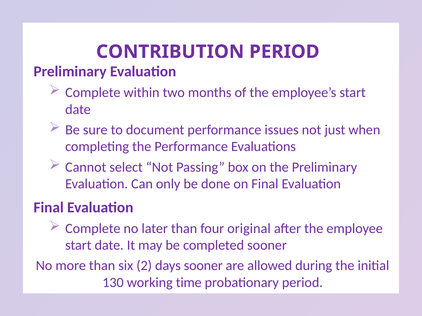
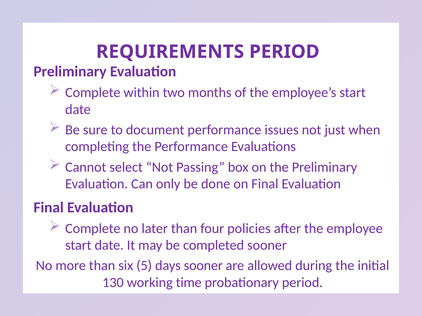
CONTRIBUTION: CONTRIBUTION -> REQUIREMENTS
original: original -> policies
2: 2 -> 5
